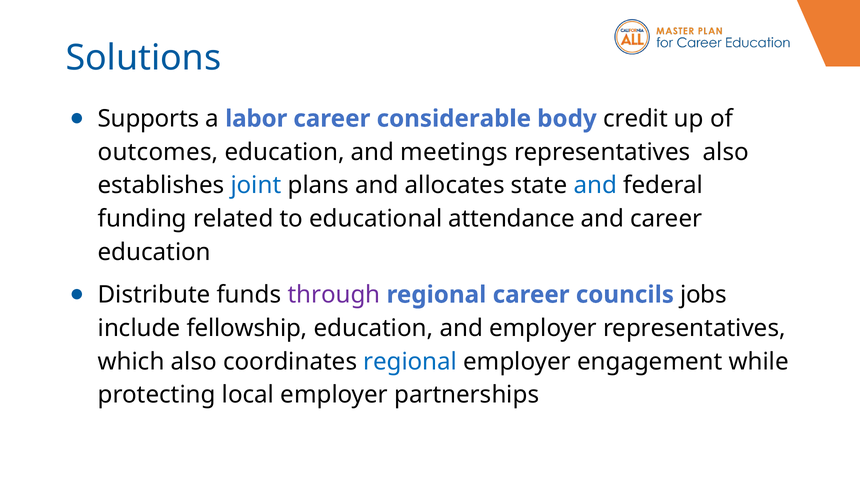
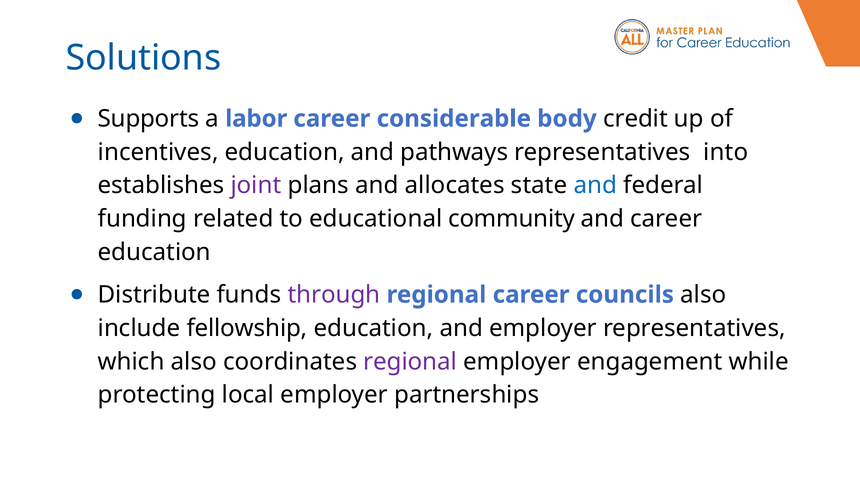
outcomes: outcomes -> incentives
meetings: meetings -> pathways
representatives also: also -> into
joint colour: blue -> purple
attendance: attendance -> community
councils jobs: jobs -> also
regional at (410, 361) colour: blue -> purple
